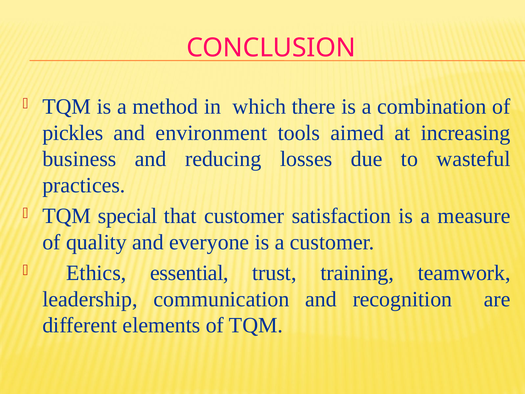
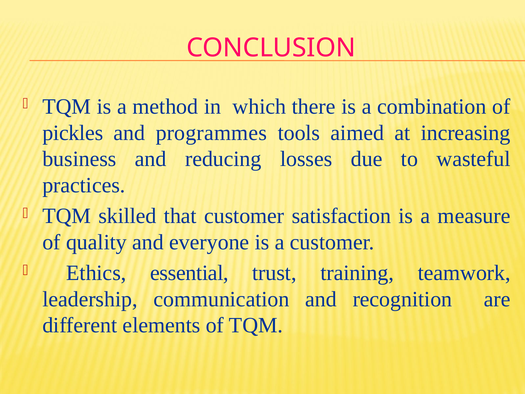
environment: environment -> programmes
special: special -> skilled
